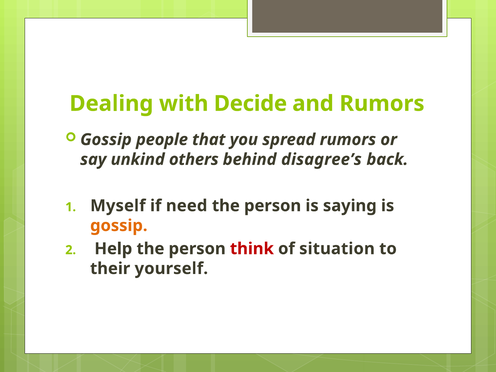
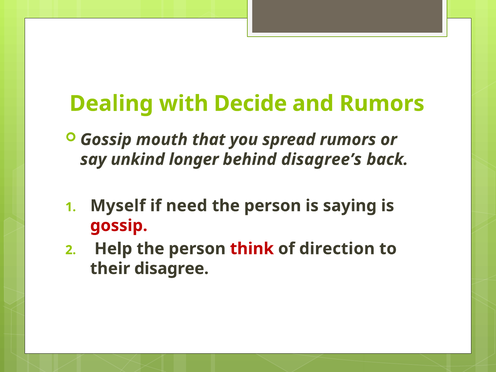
people: people -> mouth
others: others -> longer
gossip at (119, 226) colour: orange -> red
situation: situation -> direction
yourself: yourself -> disagree
